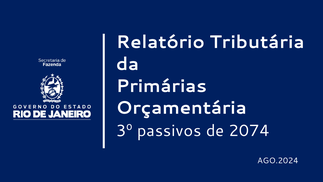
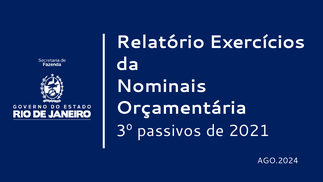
Tributária: Tributária -> Exercícios
Primárias: Primárias -> Nominais
2074: 2074 -> 2021
